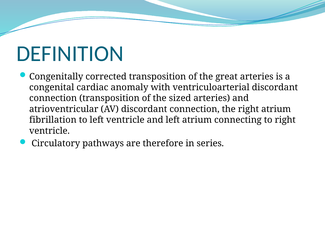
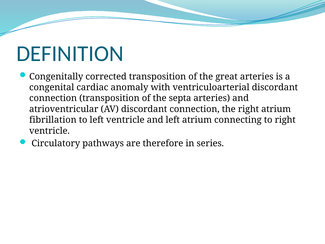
sized: sized -> septa
